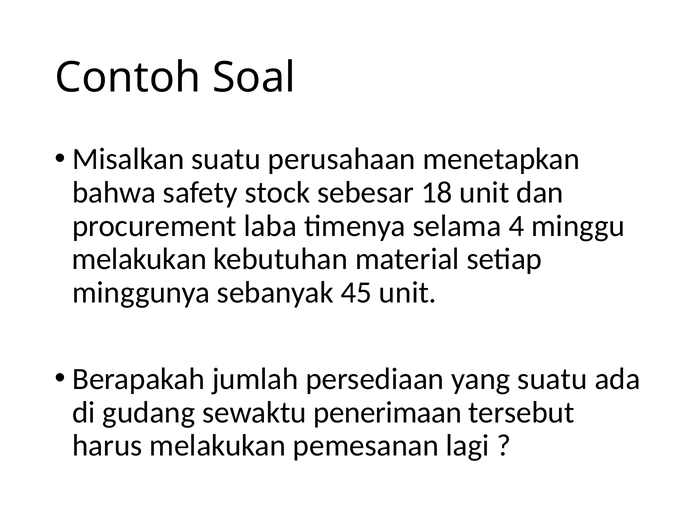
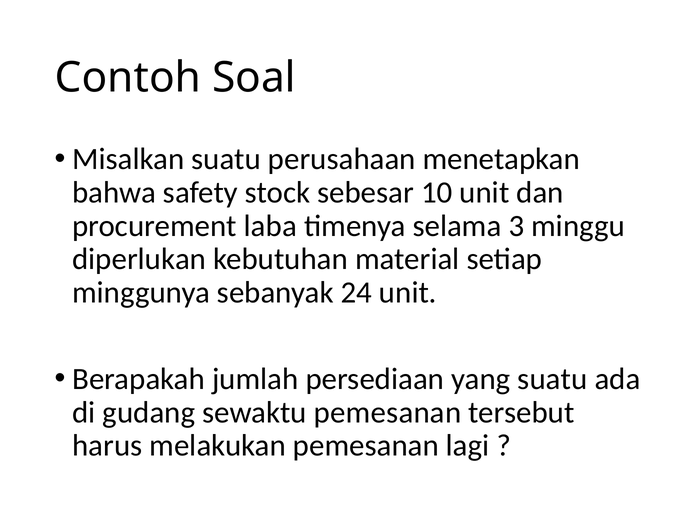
18: 18 -> 10
4: 4 -> 3
melakukan at (139, 259): melakukan -> diperlukan
45: 45 -> 24
sewaktu penerimaan: penerimaan -> pemesanan
